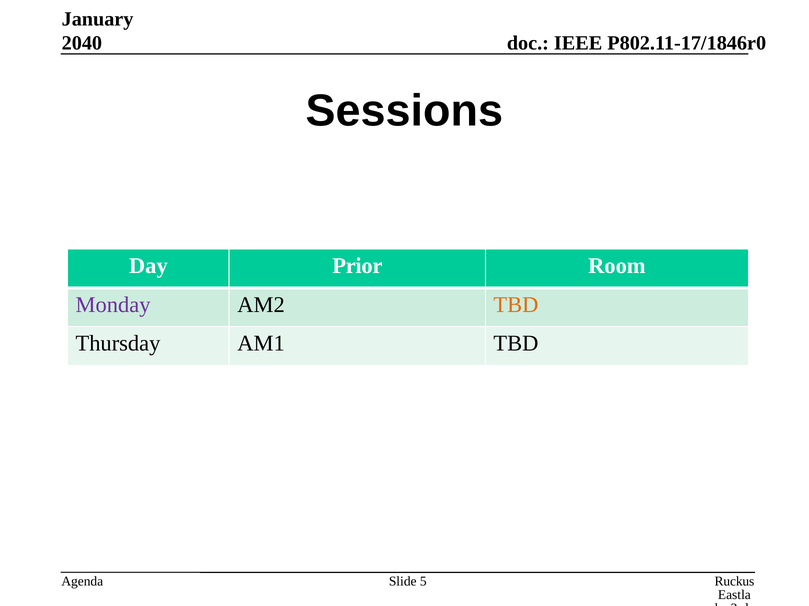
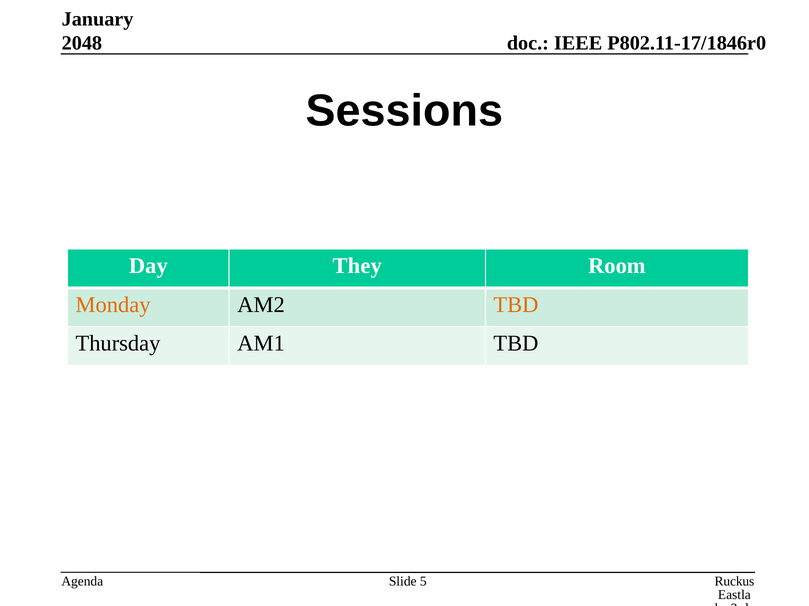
2040: 2040 -> 2048
Prior: Prior -> They
Monday colour: purple -> orange
